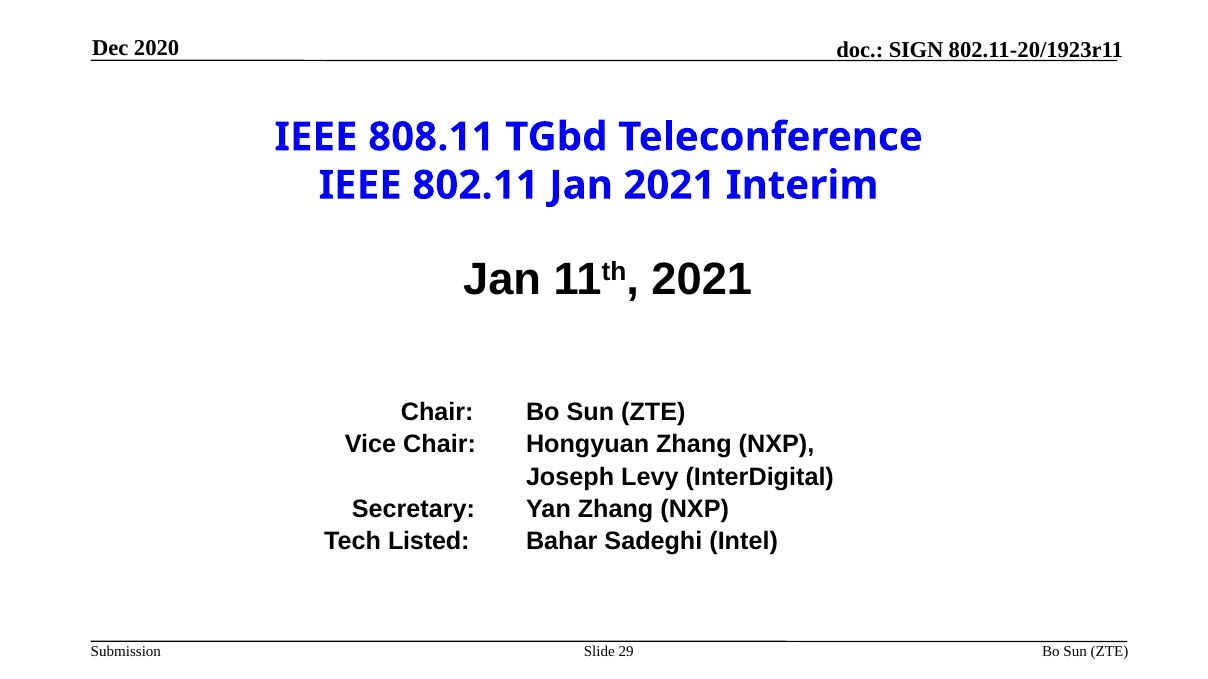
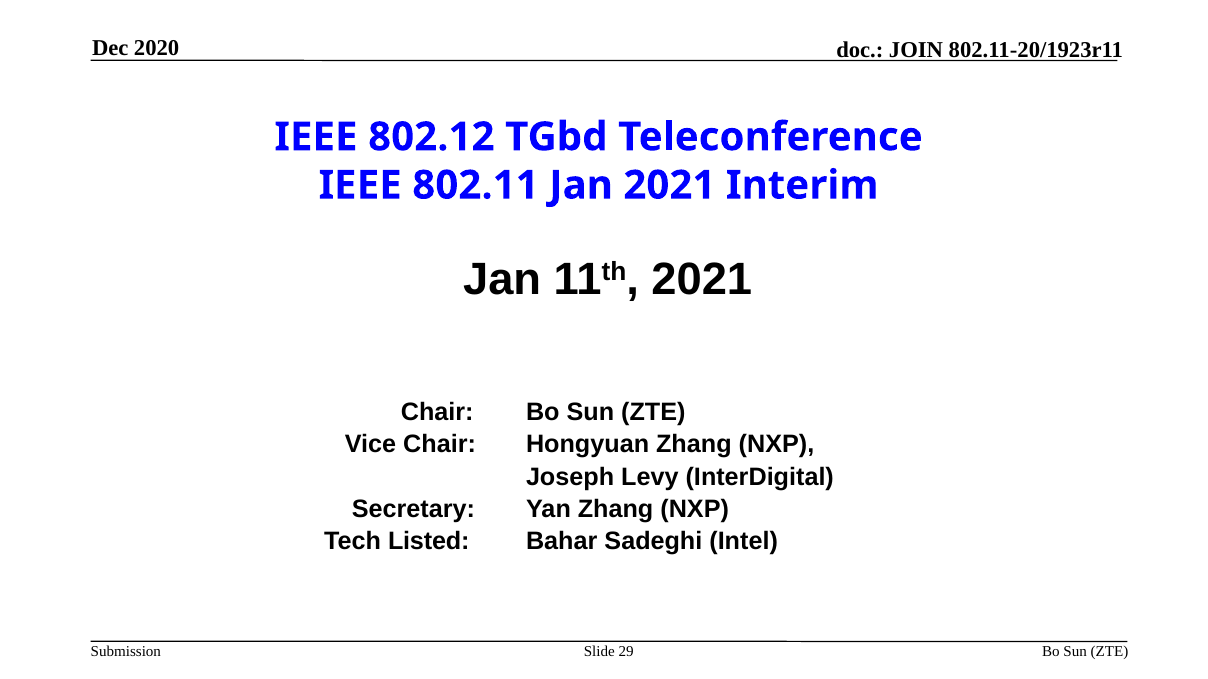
SIGN: SIGN -> JOIN
808.11: 808.11 -> 802.12
